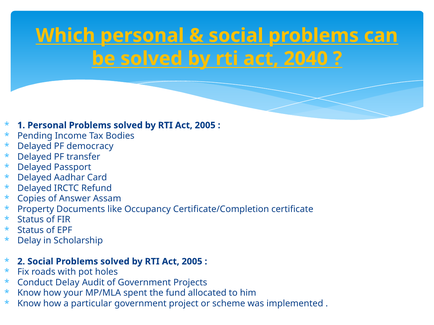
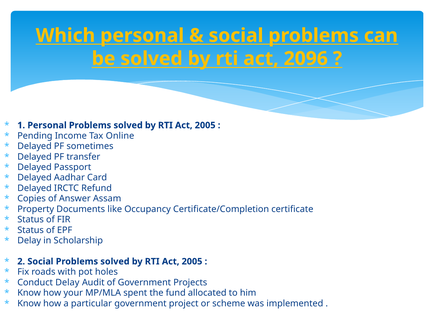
2040: 2040 -> 2096
Bodies: Bodies -> Online
democracy: democracy -> sometimes
